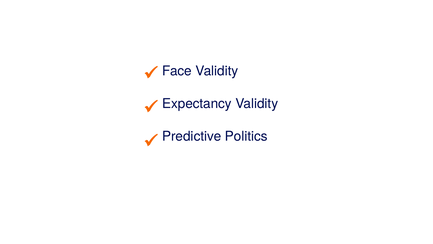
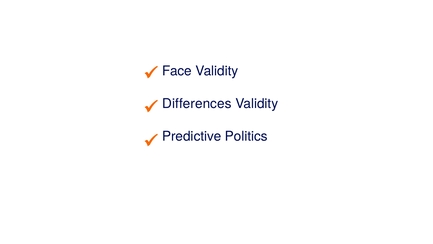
Expectancy: Expectancy -> Differences
